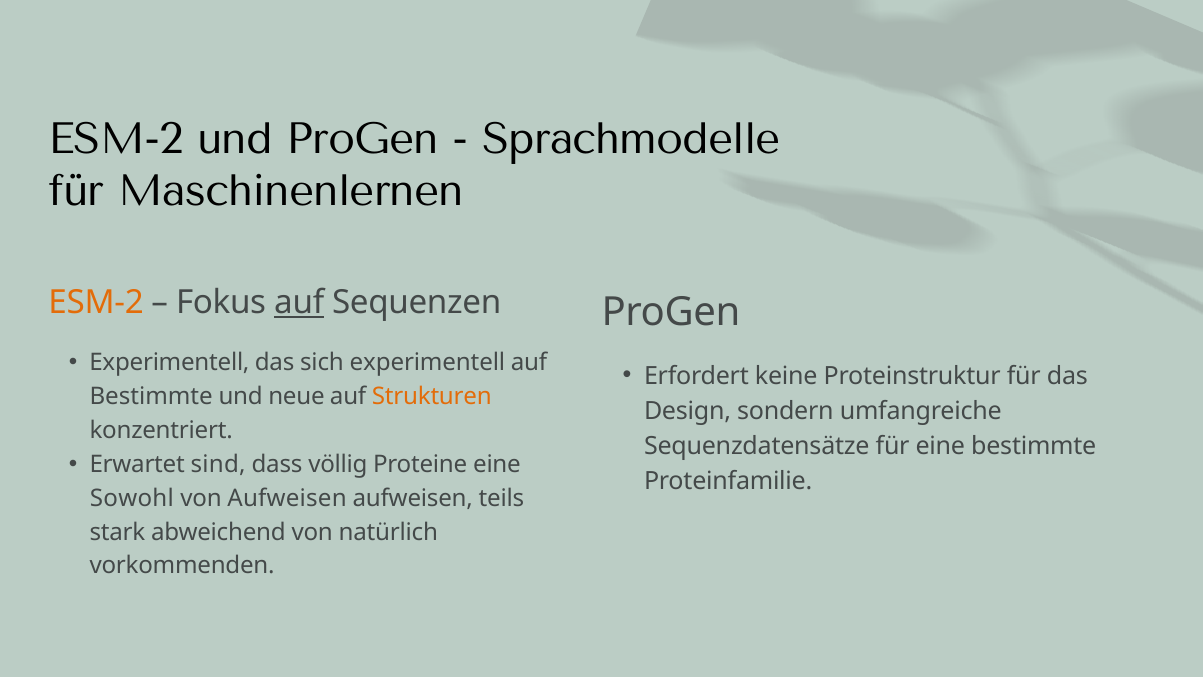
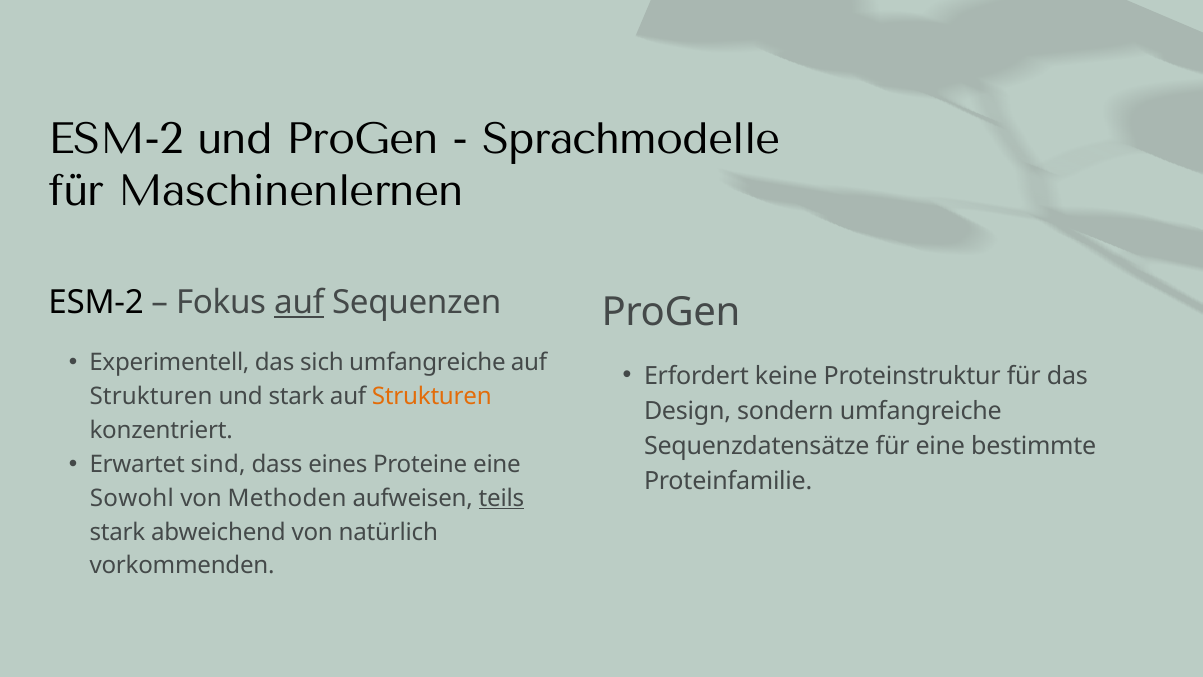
ESM-2 at (96, 302) colour: orange -> black
sich experimentell: experimentell -> umfangreiche
Bestimmte at (151, 396): Bestimmte -> Strukturen
und neue: neue -> stark
völlig: völlig -> eines
von Aufweisen: Aufweisen -> Methoden
teils underline: none -> present
